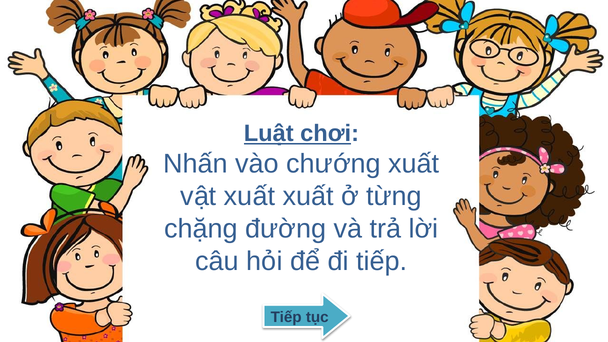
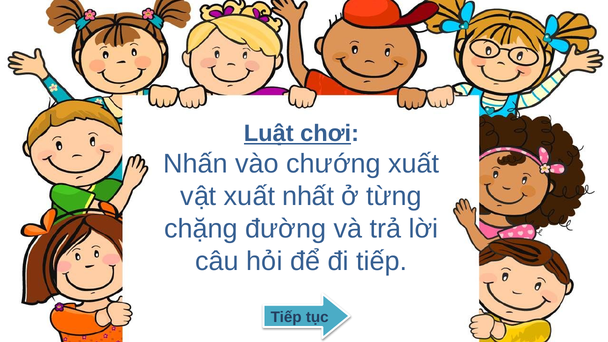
xuất xuất: xuất -> nhất
